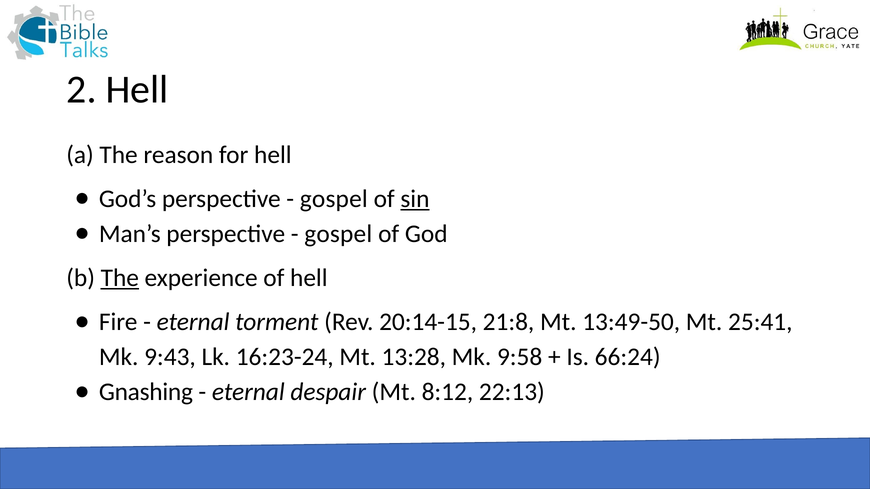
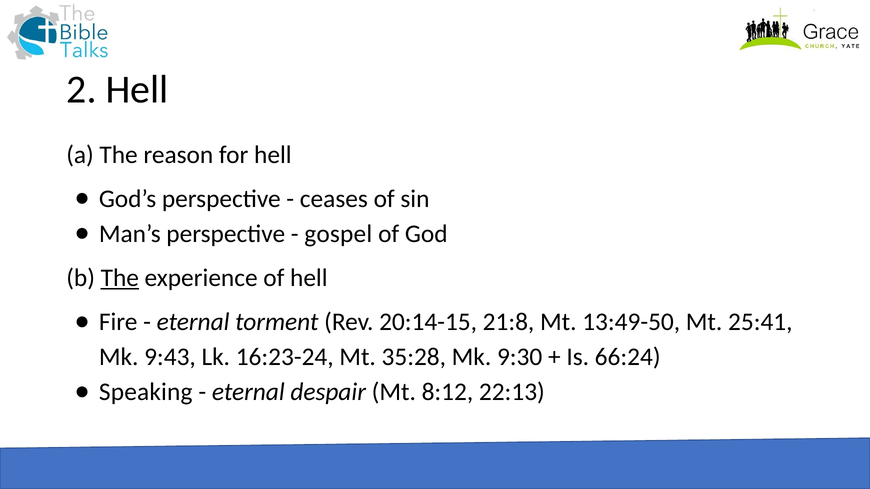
gospel at (334, 199): gospel -> ceases
sin underline: present -> none
13:28: 13:28 -> 35:28
9:58: 9:58 -> 9:30
Gnashing: Gnashing -> Speaking
